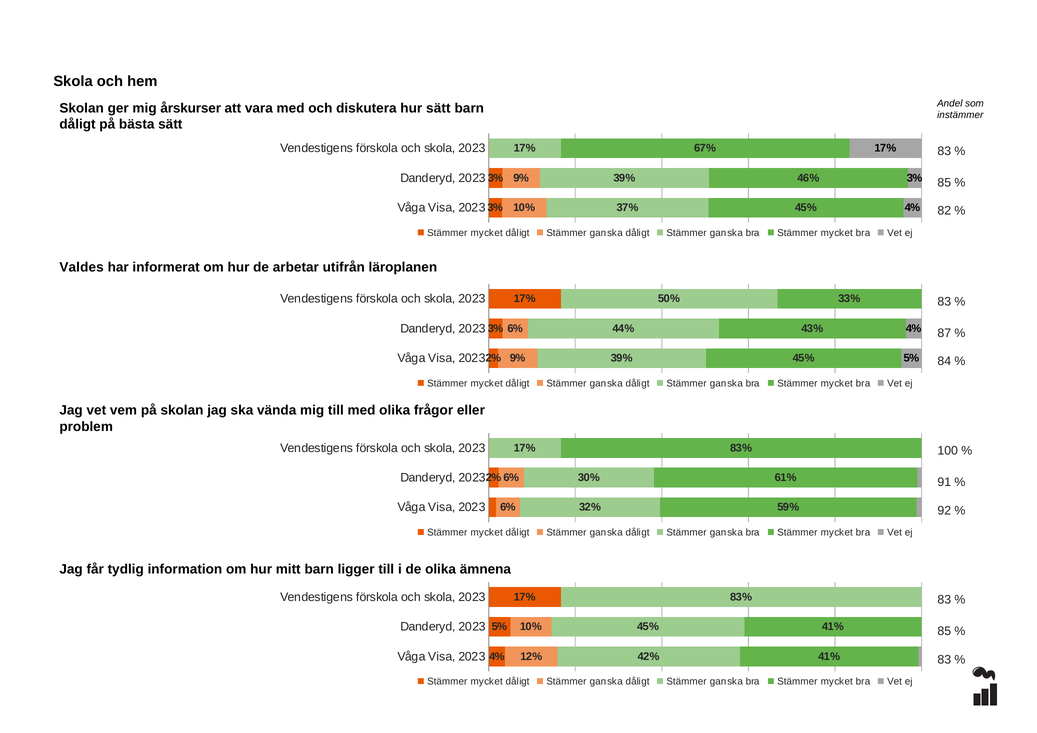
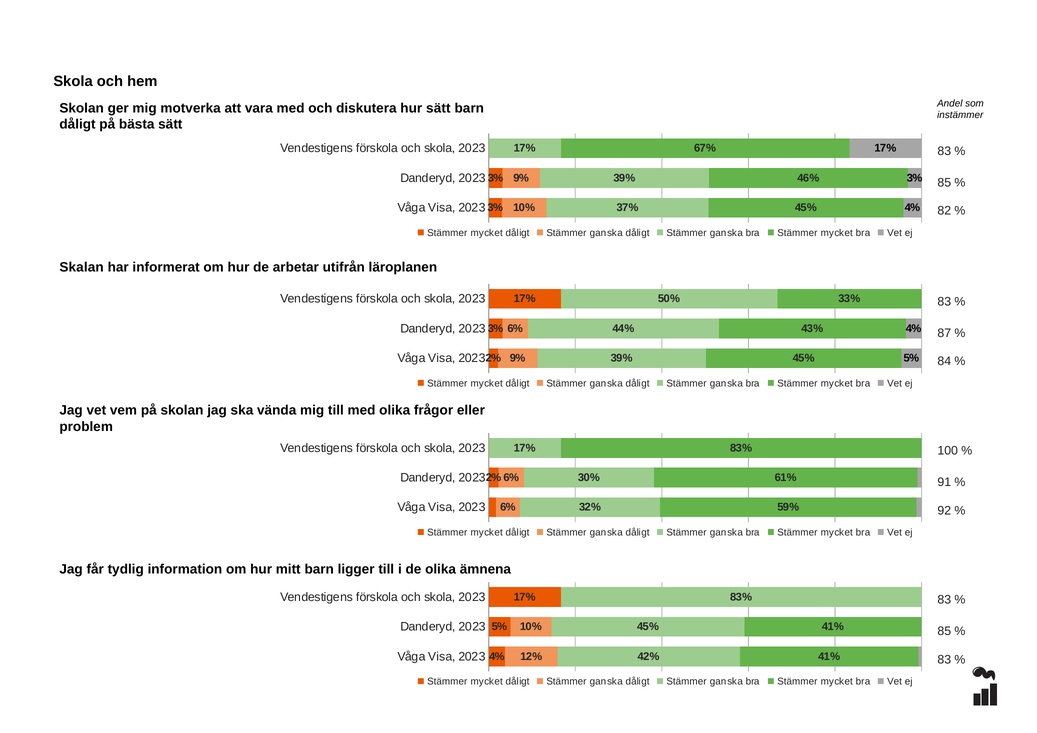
årskurser: årskurser -> motverka
Valdes: Valdes -> Skalan
